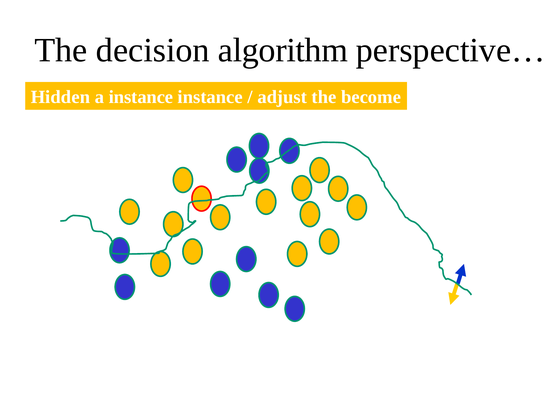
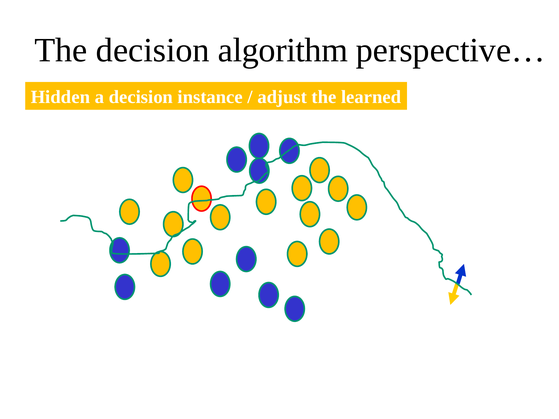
a instance: instance -> decision
become: become -> learned
